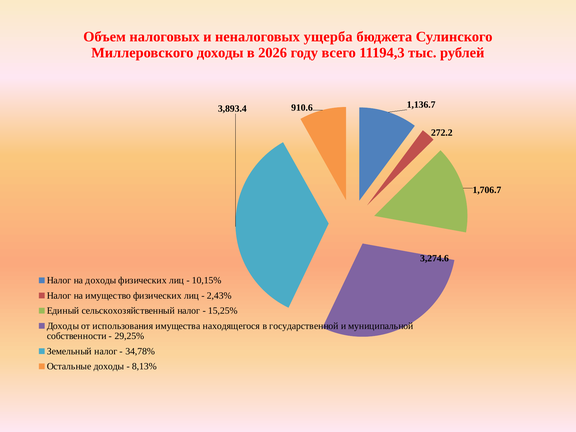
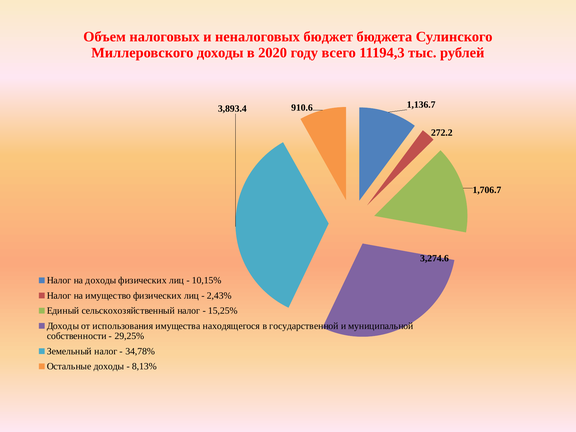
ущерба: ущерба -> бюджет
2026: 2026 -> 2020
